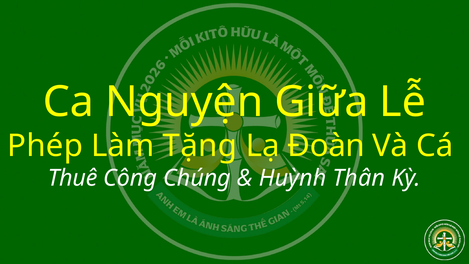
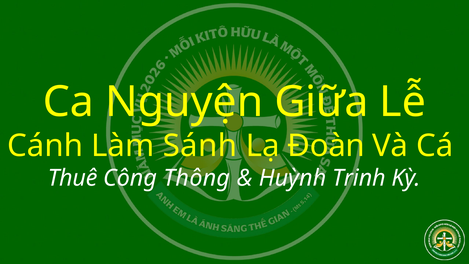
Phép: Phép -> Cánh
Tặng: Tặng -> Sánh
Chúng: Chúng -> Thông
Thân: Thân -> Trinh
